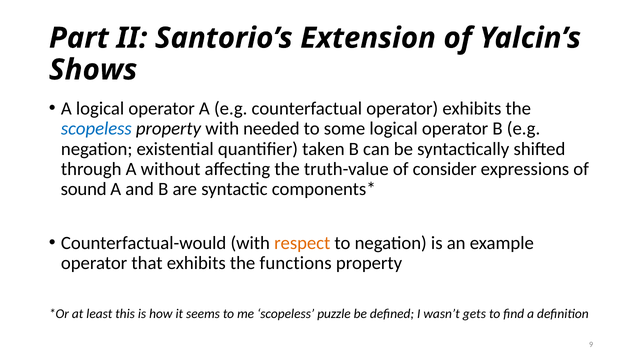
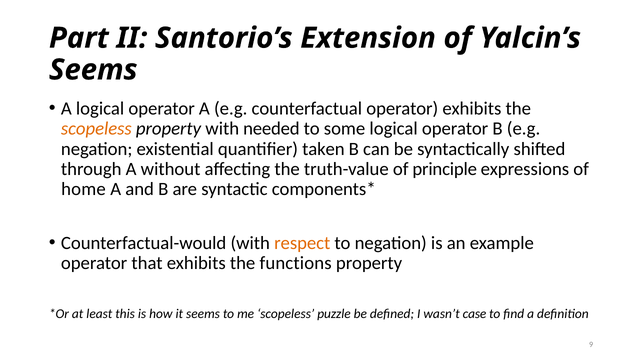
Shows at (93, 70): Shows -> Seems
scopeless at (96, 129) colour: blue -> orange
consider: consider -> principle
sound: sound -> home
gets: gets -> case
